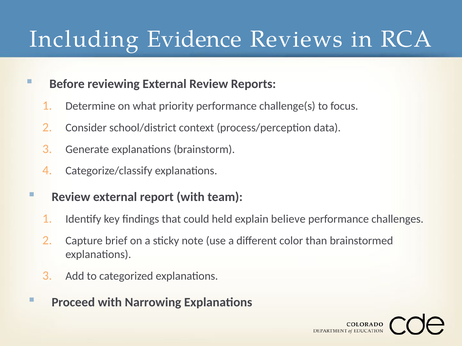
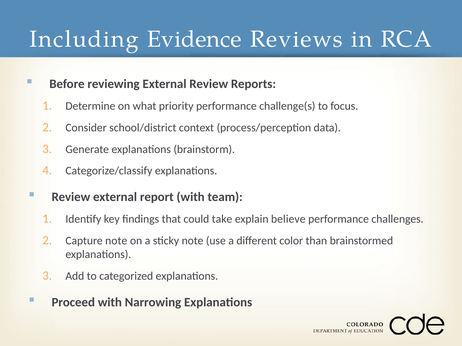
held: held -> take
Capture brief: brief -> note
